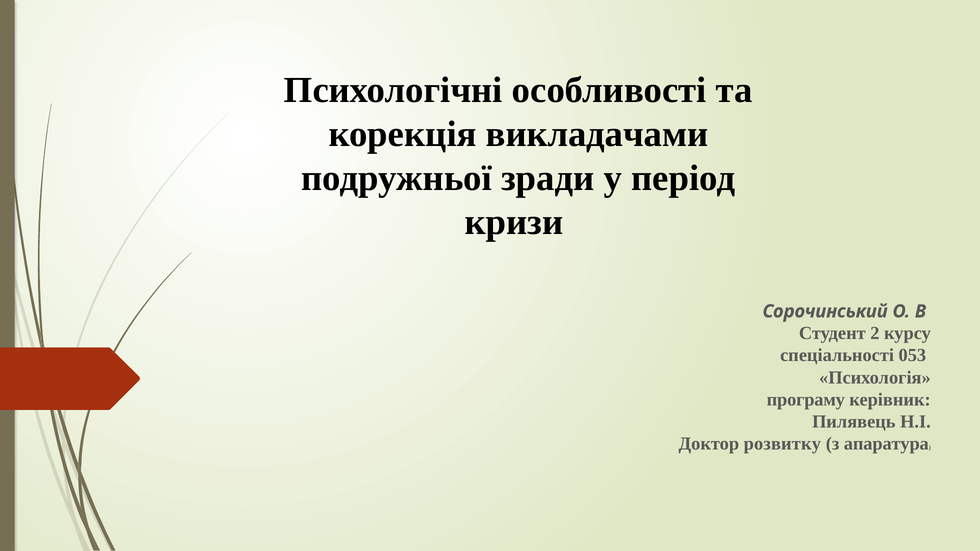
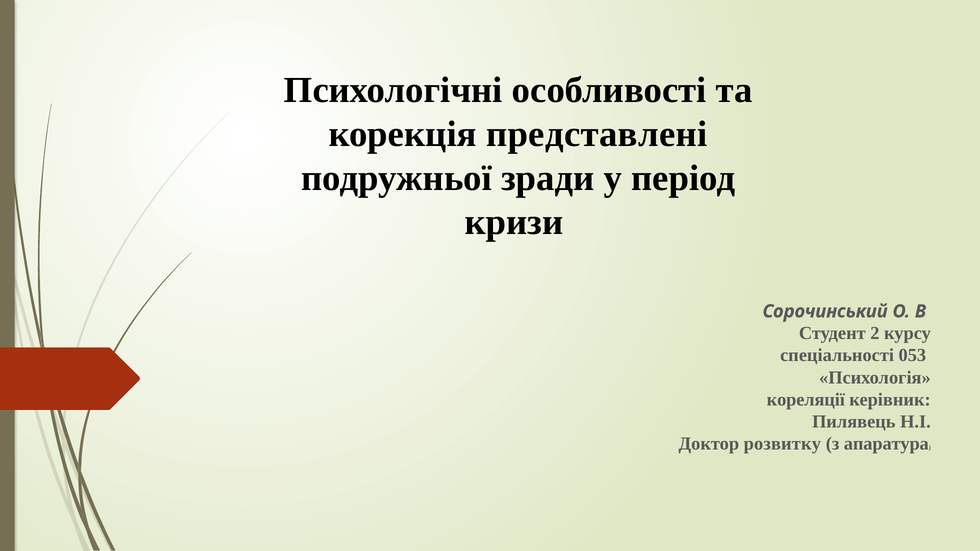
викладачами: викладачами -> представлені
програму: програму -> кореляції
